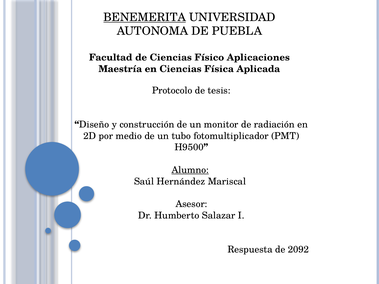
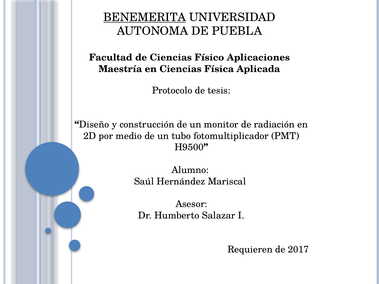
Alumno underline: present -> none
Respuesta: Respuesta -> Requieren
2092: 2092 -> 2017
